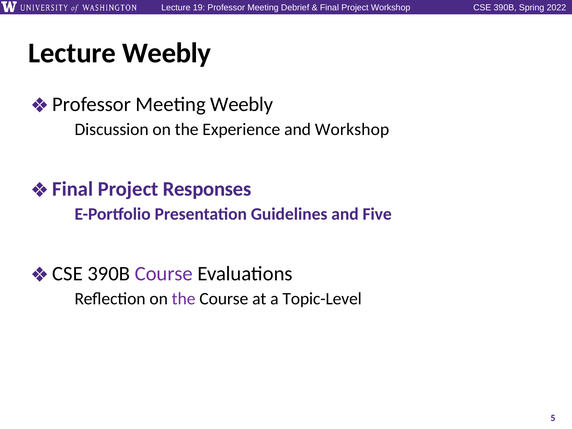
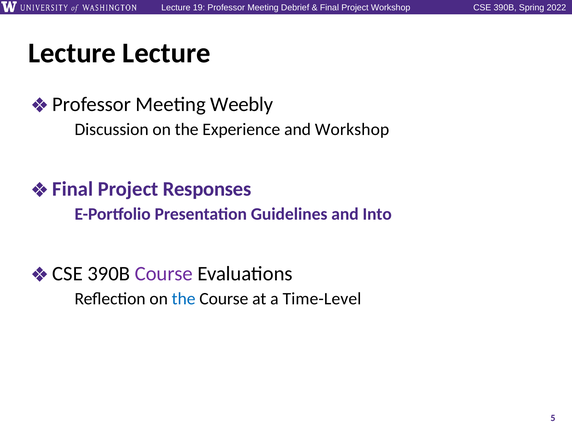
Lecture Weebly: Weebly -> Lecture
Five: Five -> Into
the at (184, 299) colour: purple -> blue
Topic-Level: Topic-Level -> Time-Level
